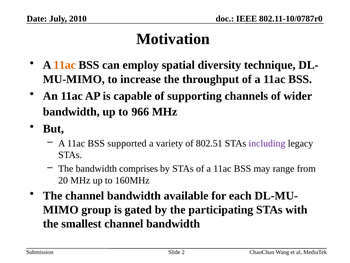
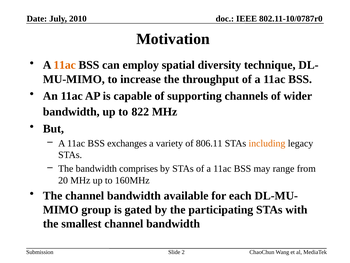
966: 966 -> 822
supported: supported -> exchanges
802.51: 802.51 -> 806.11
including colour: purple -> orange
